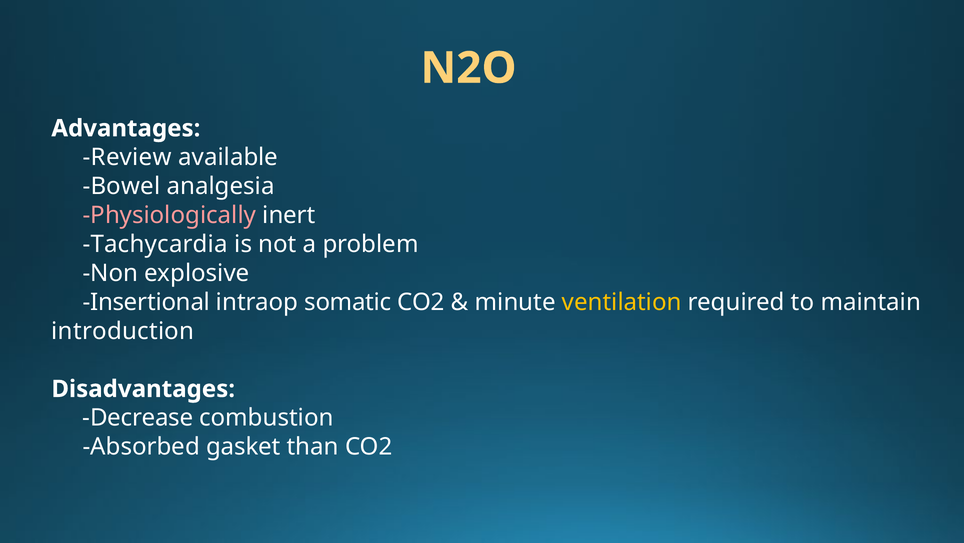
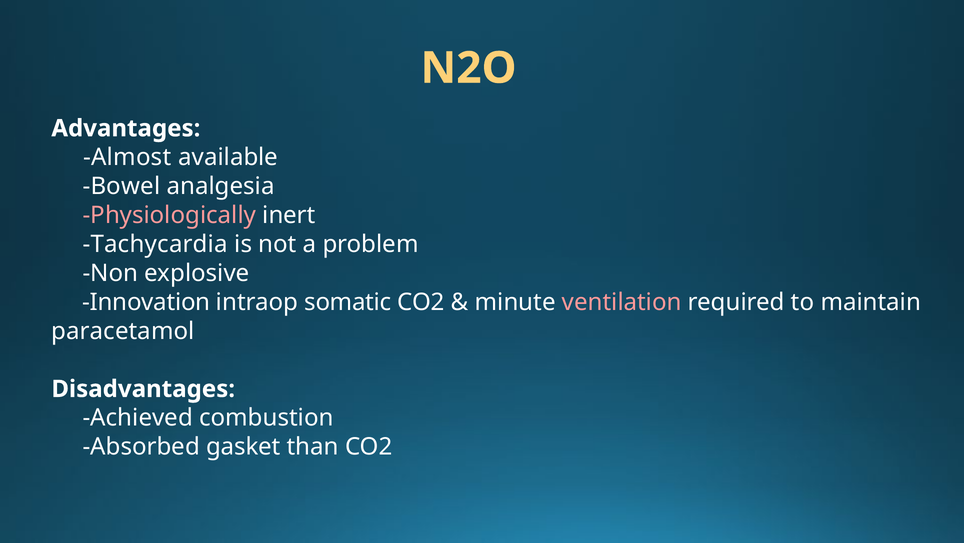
Review: Review -> Almost
Insertional: Insertional -> Innovation
ventilation colour: yellow -> pink
introduction: introduction -> paracetamol
Decrease: Decrease -> Achieved
